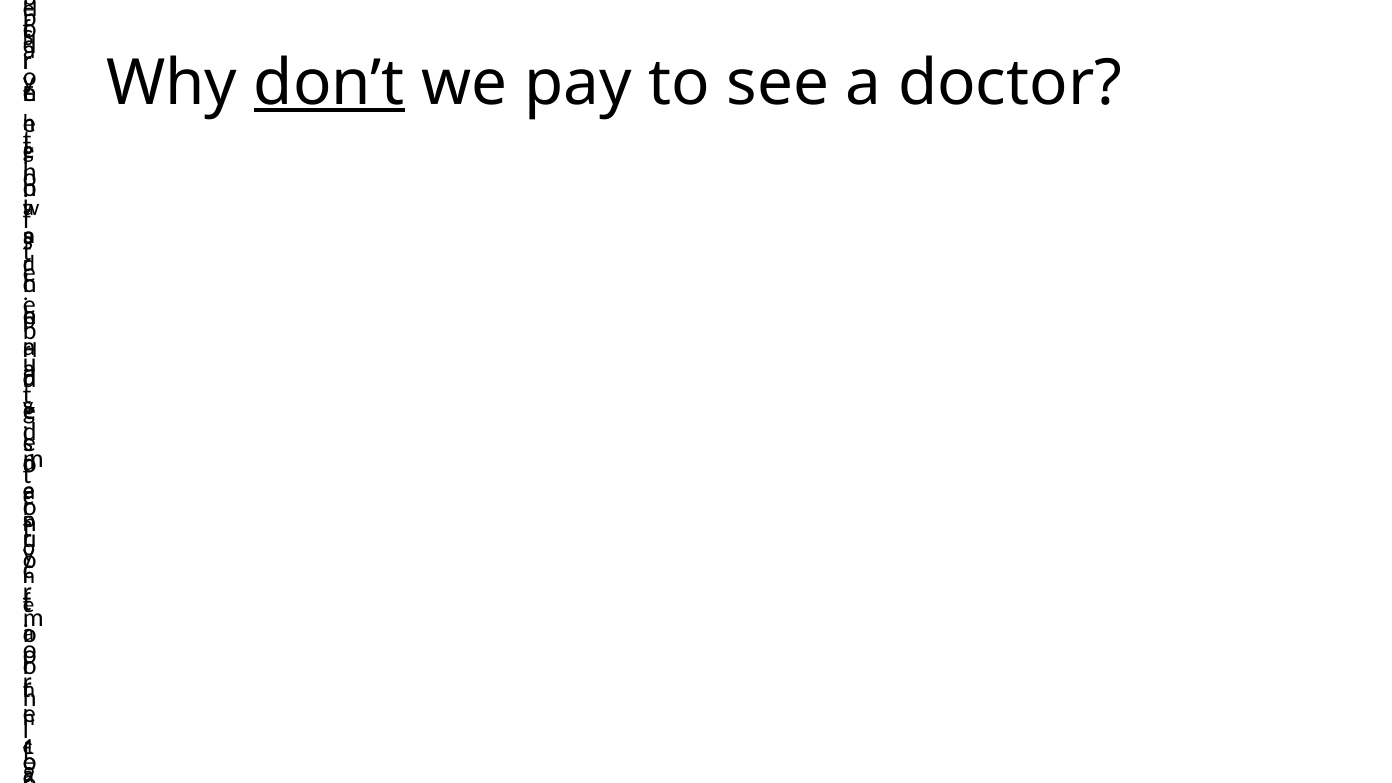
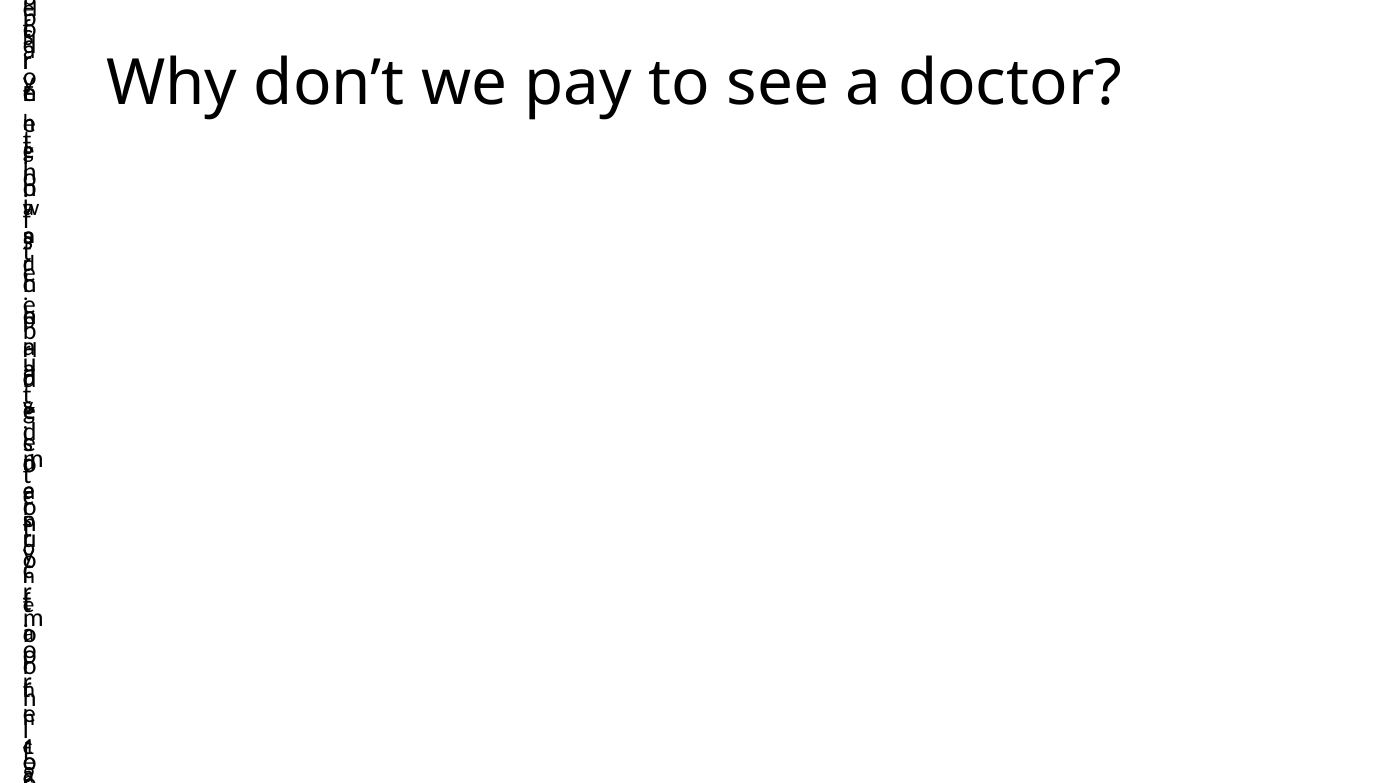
don’t underline: present -> none
